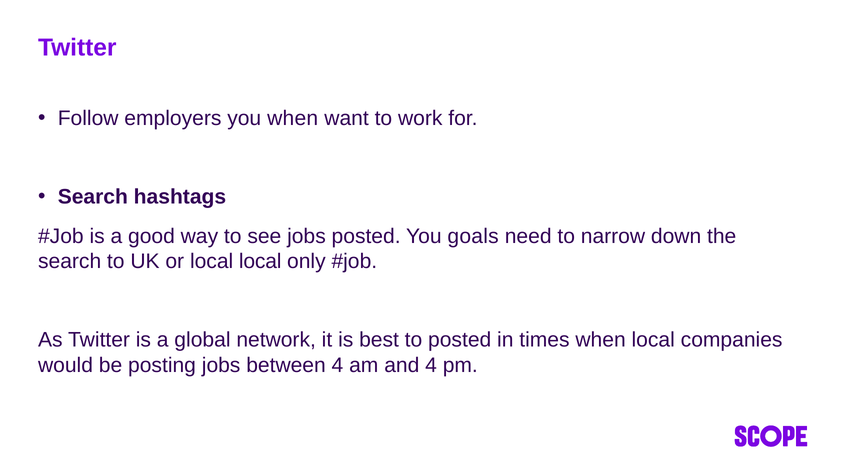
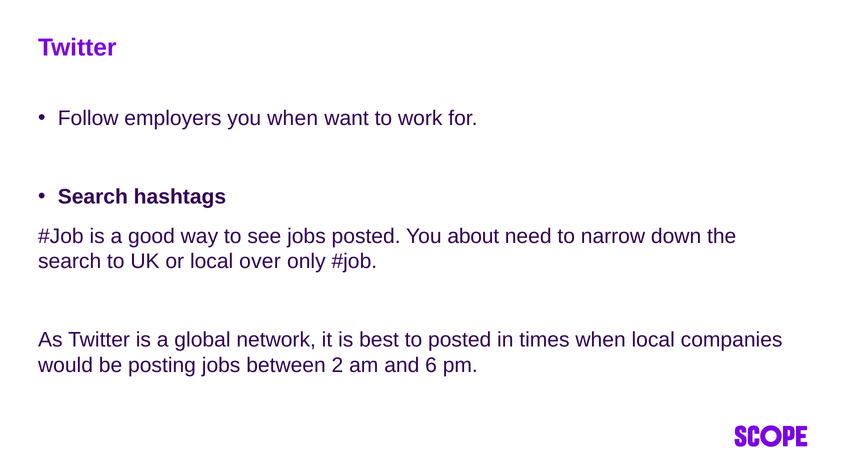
goals: goals -> about
local local: local -> over
between 4: 4 -> 2
and 4: 4 -> 6
